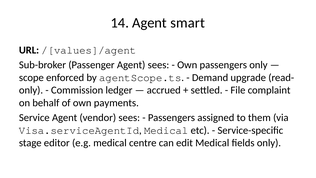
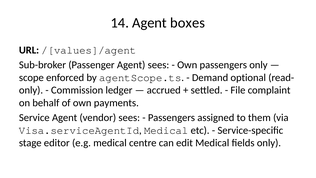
smart: smart -> boxes
upgrade: upgrade -> optional
